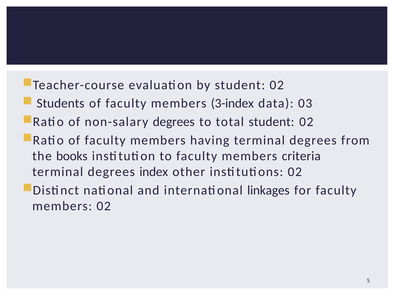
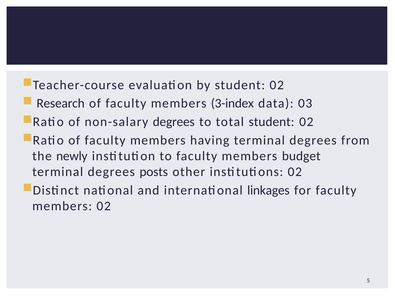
Students: Students -> Research
books: books -> newly
criteria: criteria -> budget
index: index -> posts
